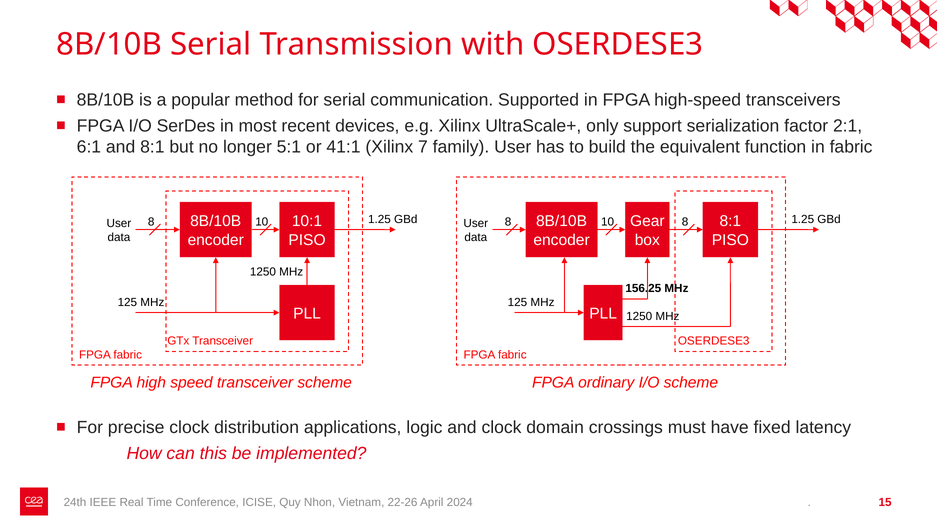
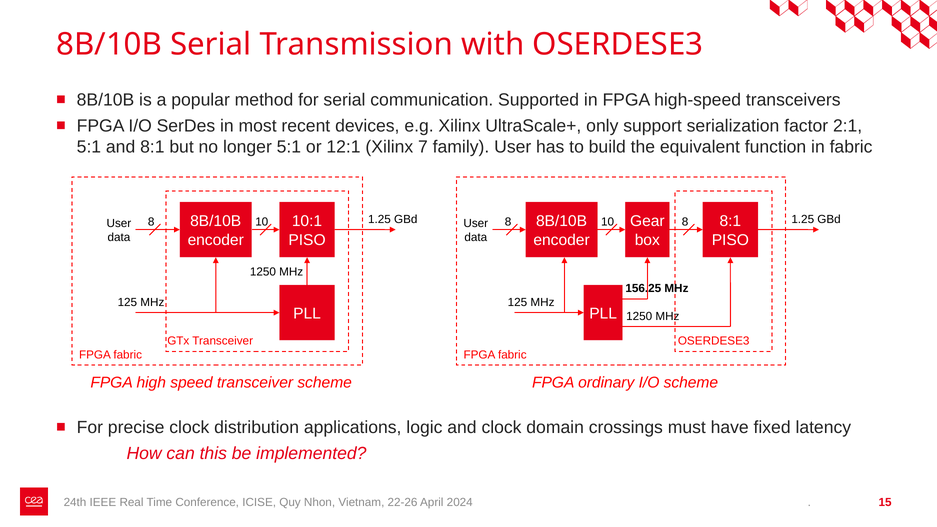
6:1 at (89, 147): 6:1 -> 5:1
41:1: 41:1 -> 12:1
